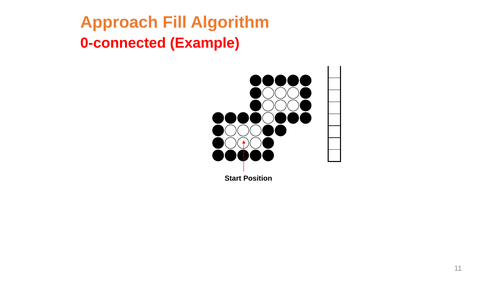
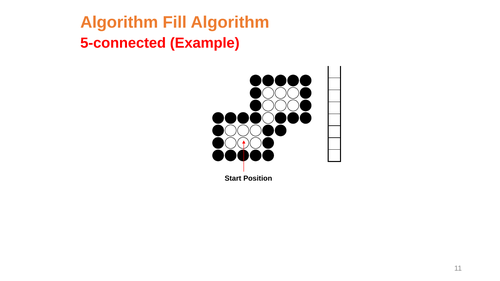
Approach at (119, 22): Approach -> Algorithm
0-connected: 0-connected -> 5-connected
